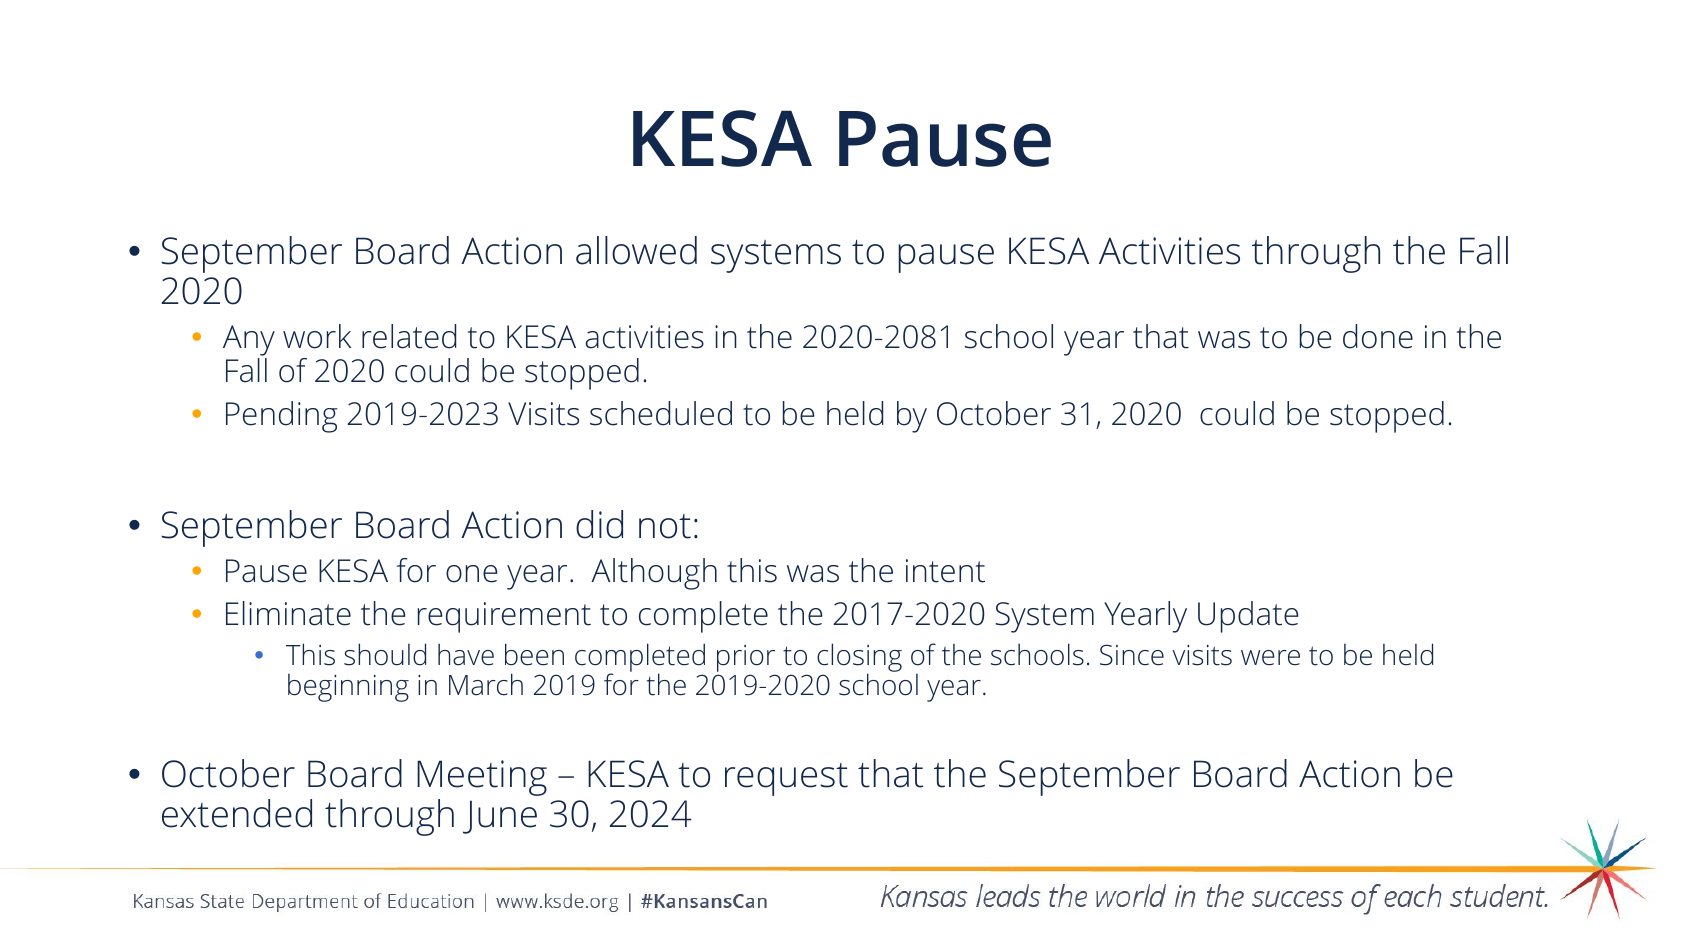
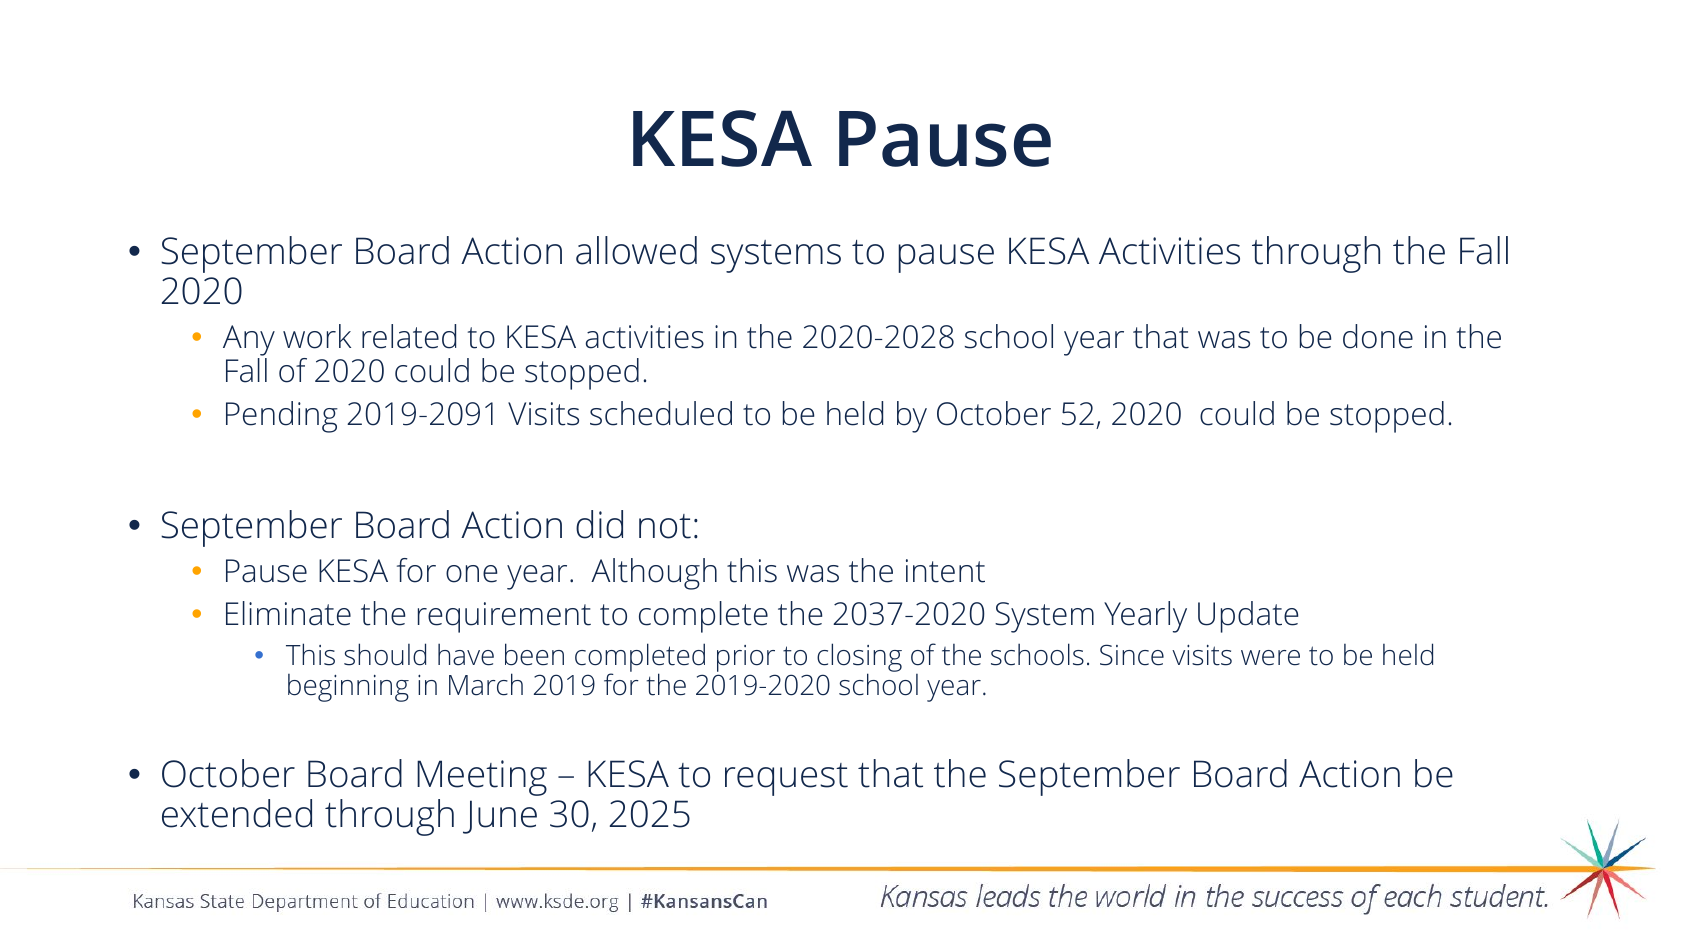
2020-2081: 2020-2081 -> 2020-2028
2019-2023: 2019-2023 -> 2019-2091
31: 31 -> 52
2017-2020: 2017-2020 -> 2037-2020
2024: 2024 -> 2025
